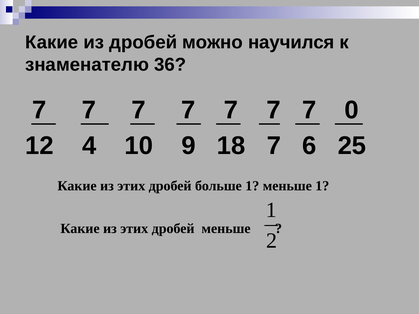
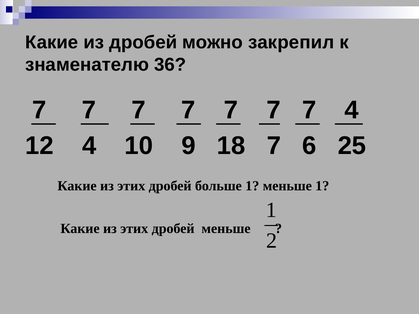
научился: научился -> закрепил
7 0: 0 -> 4
